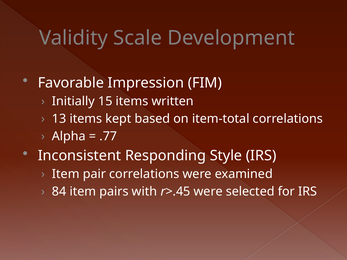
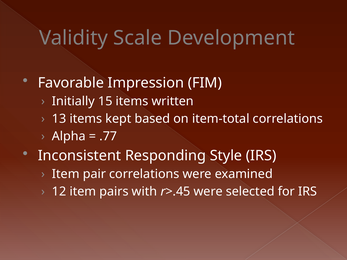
84: 84 -> 12
